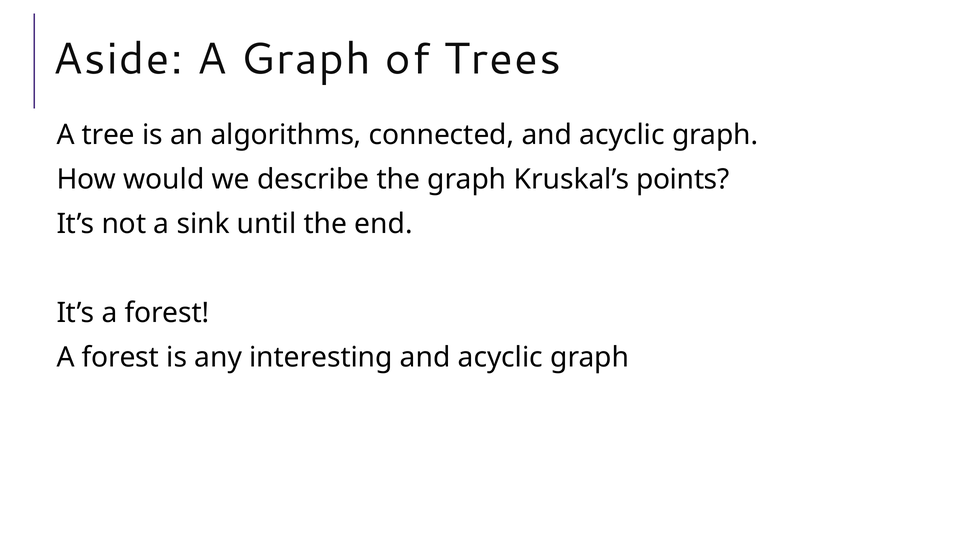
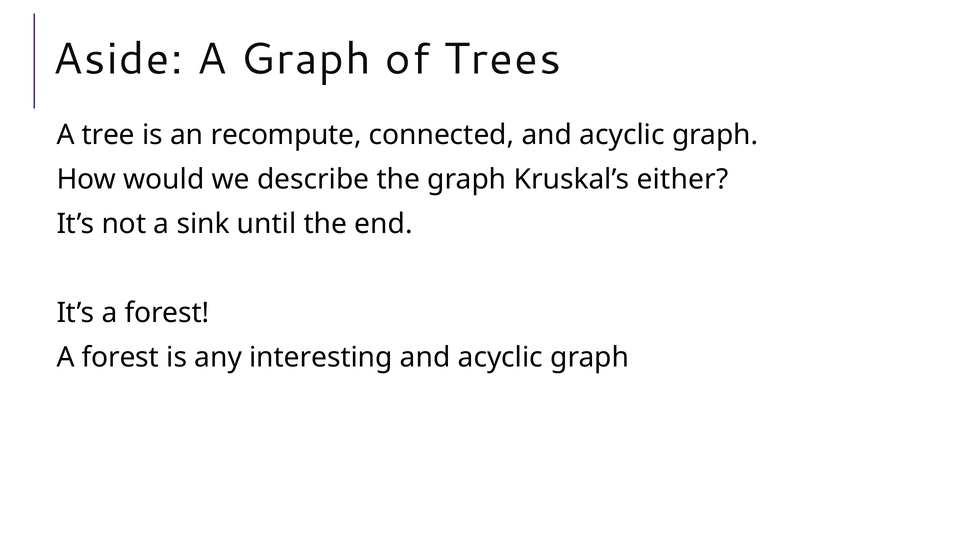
algorithms: algorithms -> recompute
points: points -> either
